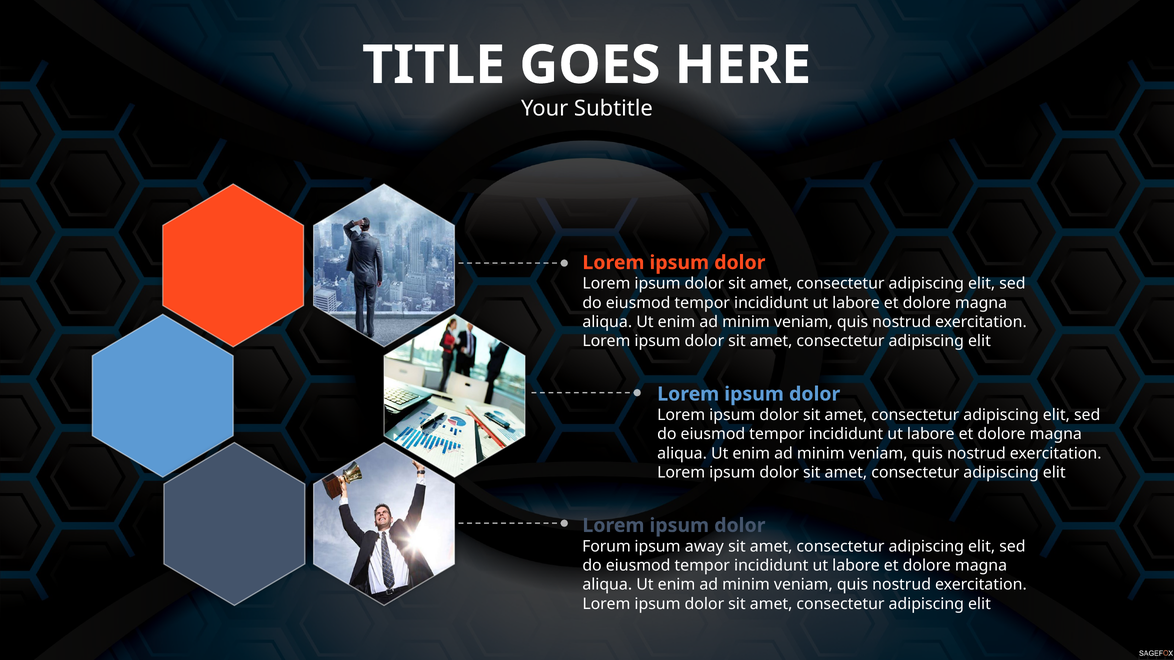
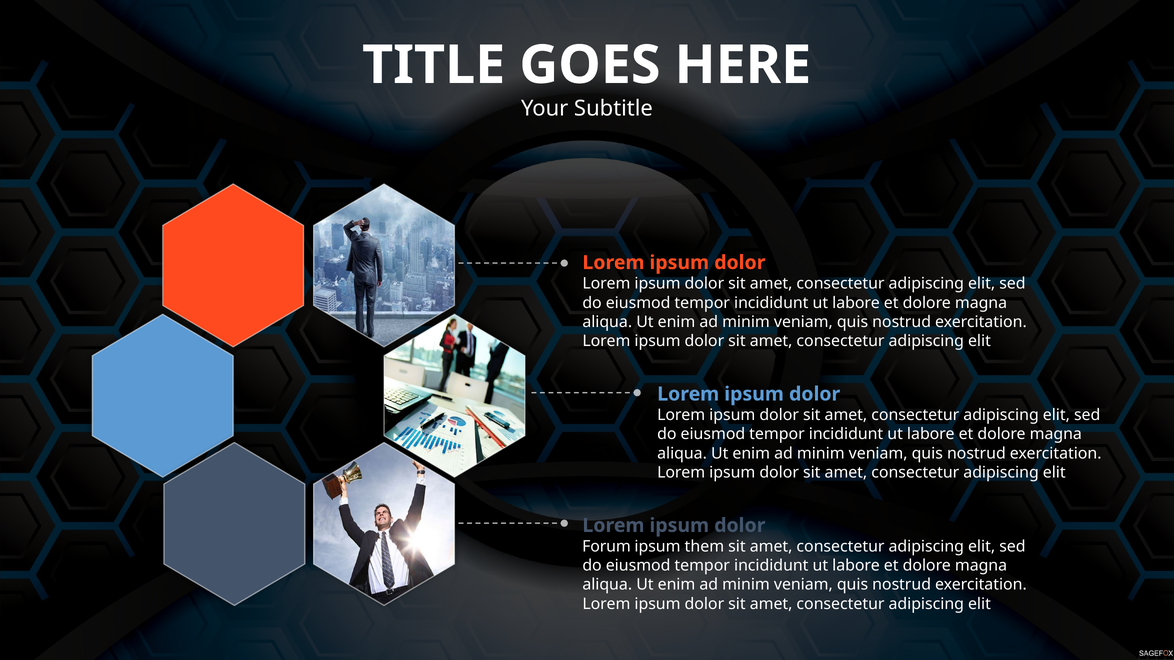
away: away -> them
